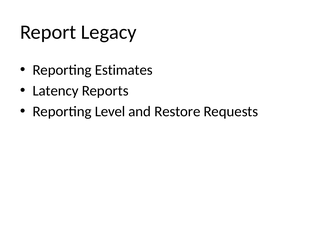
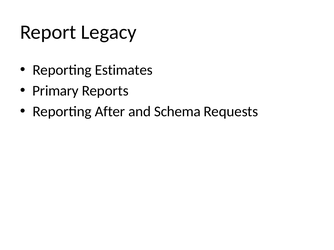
Latency: Latency -> Primary
Level: Level -> After
Restore: Restore -> Schema
